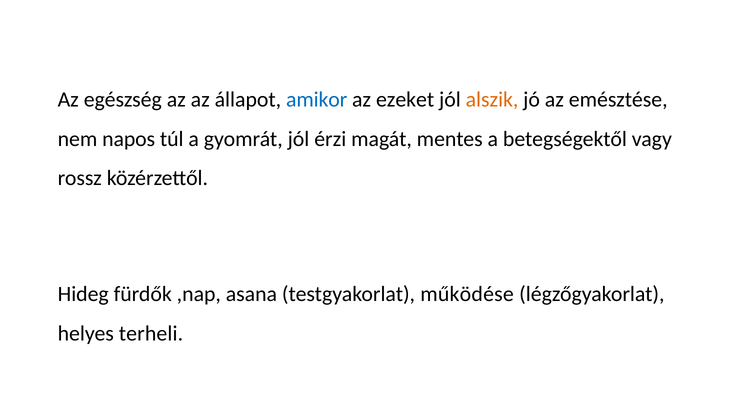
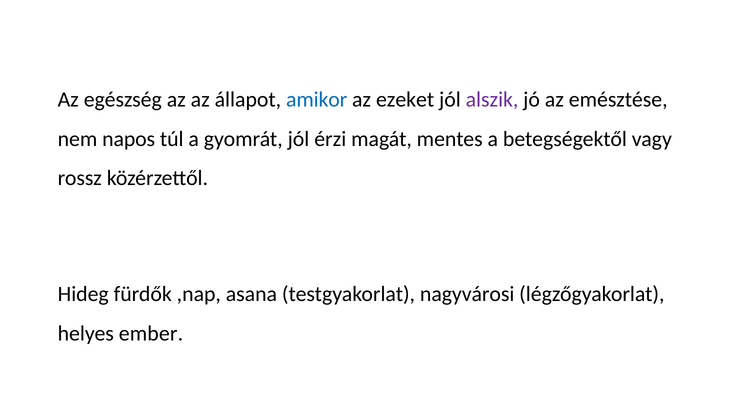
alszik colour: orange -> purple
működése: működése -> nagyvárosi
terheli: terheli -> ember
